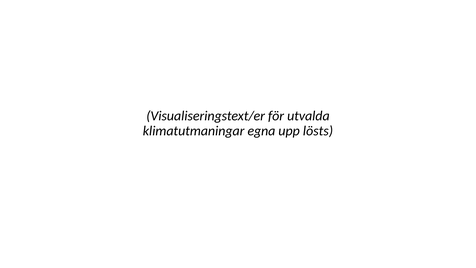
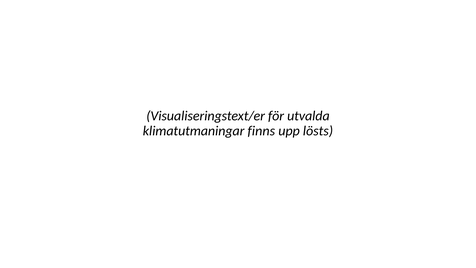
egna: egna -> finns
